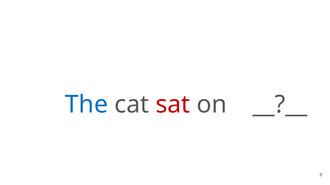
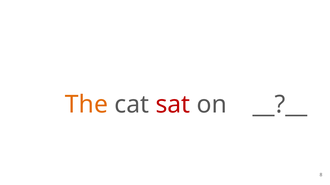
The colour: blue -> orange
